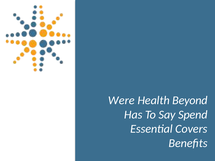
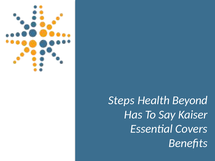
Were: Were -> Steps
Spend: Spend -> Kaiser
